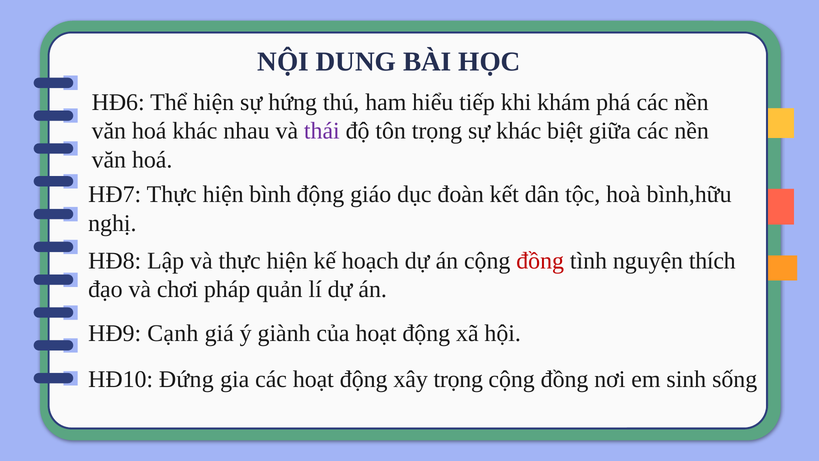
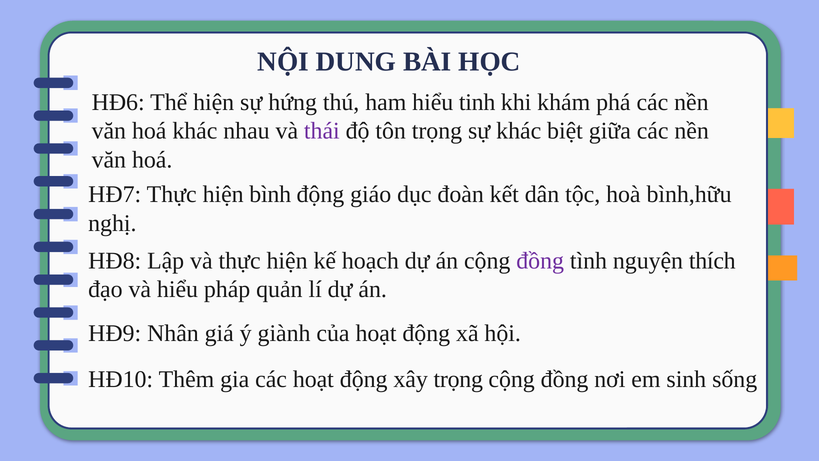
tiếp: tiếp -> tinh
đồng at (540, 261) colour: red -> purple
và chơi: chơi -> hiểu
Cạnh: Cạnh -> Nhân
Đứng: Đứng -> Thêm
